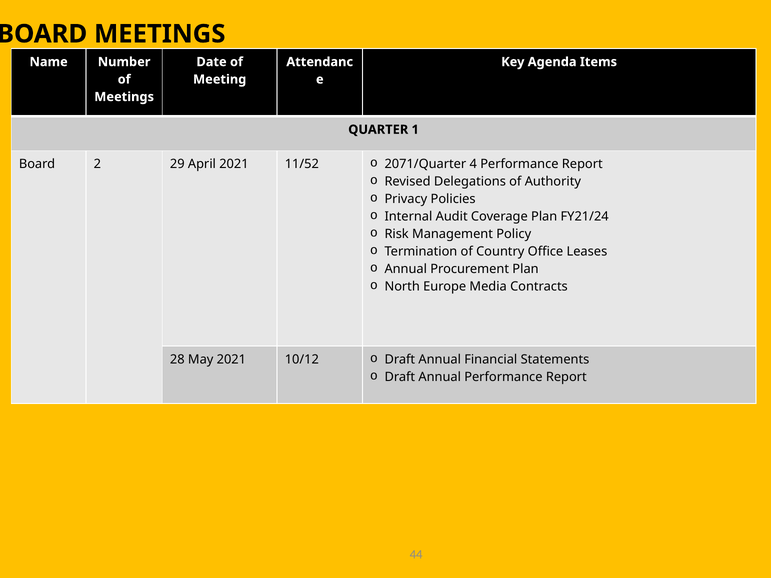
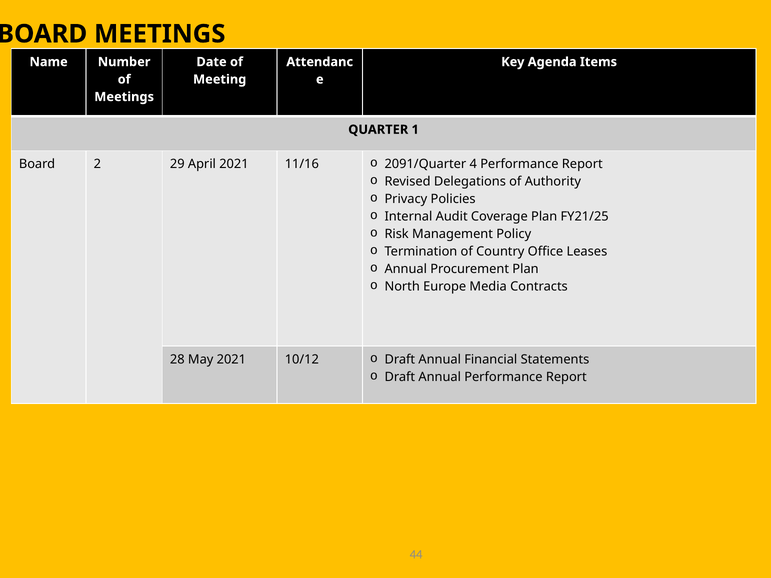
11/52: 11/52 -> 11/16
2071/Quarter: 2071/Quarter -> 2091/Quarter
FY21/24: FY21/24 -> FY21/25
